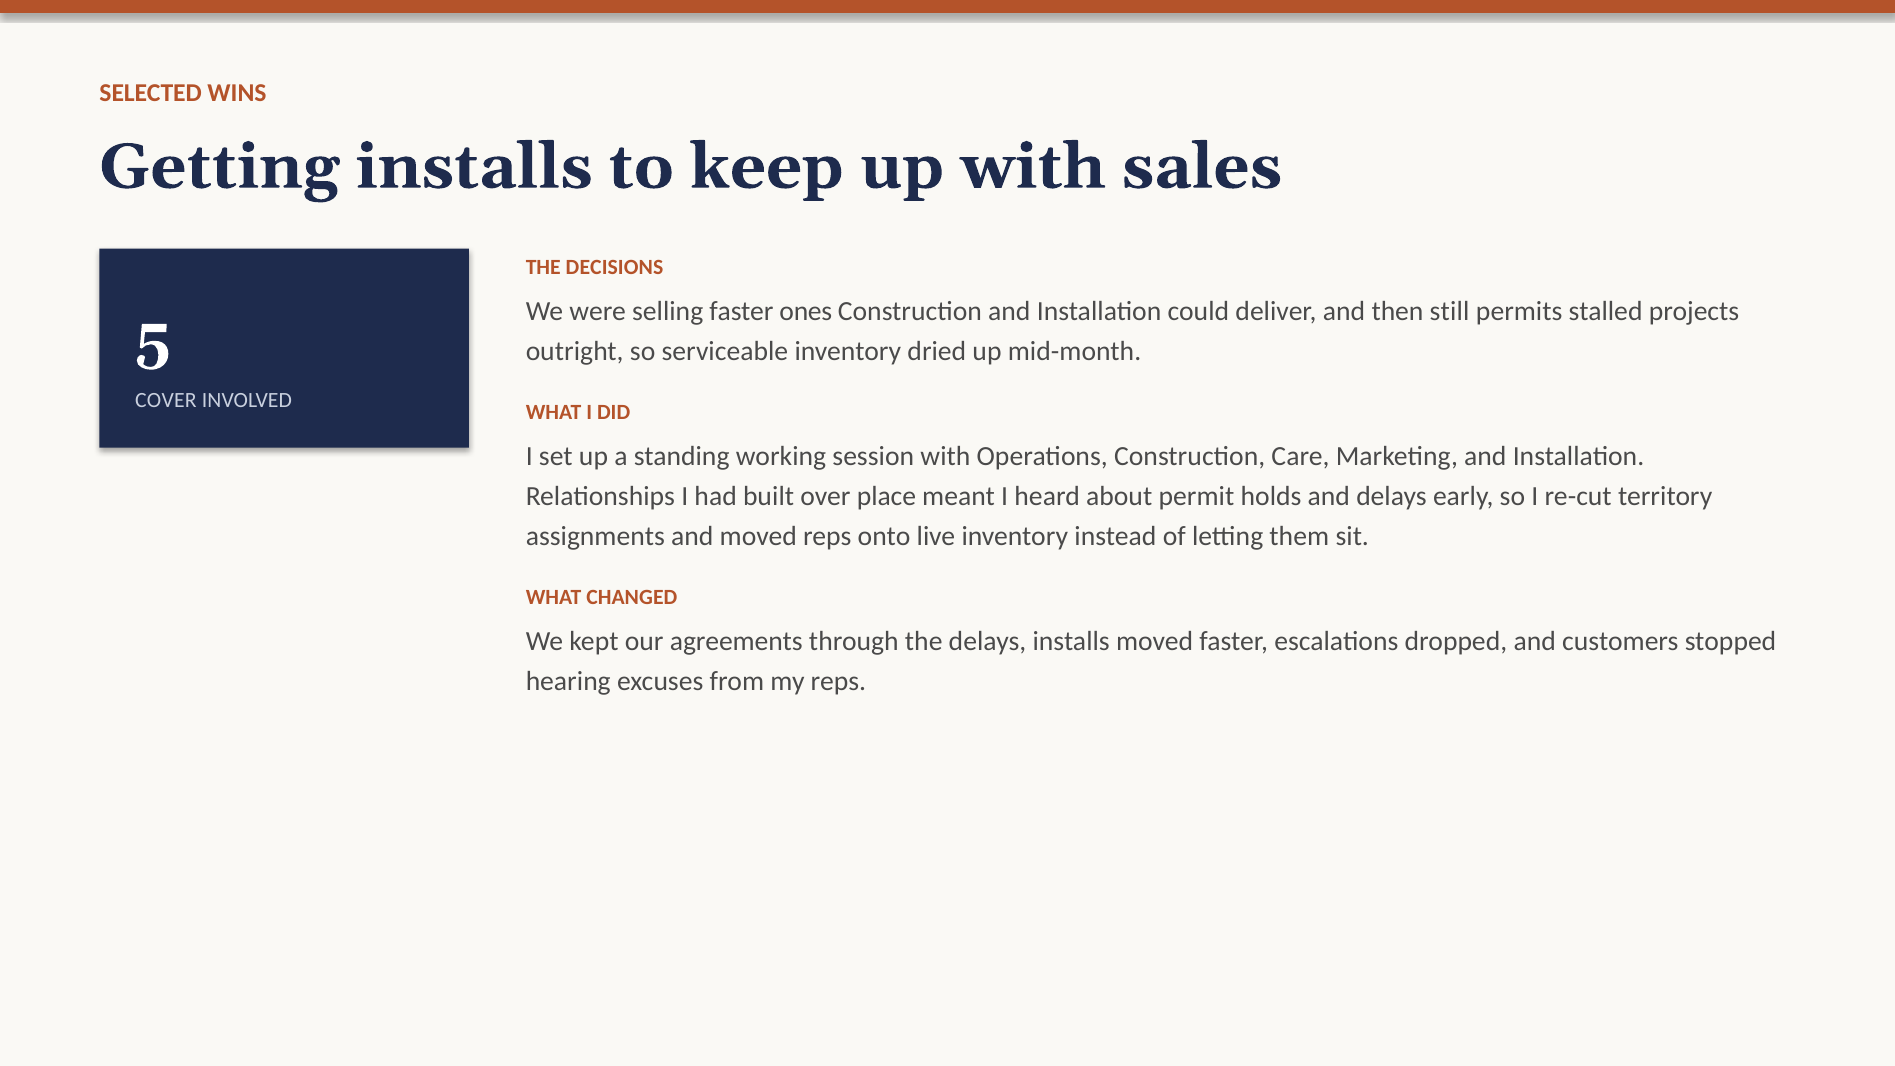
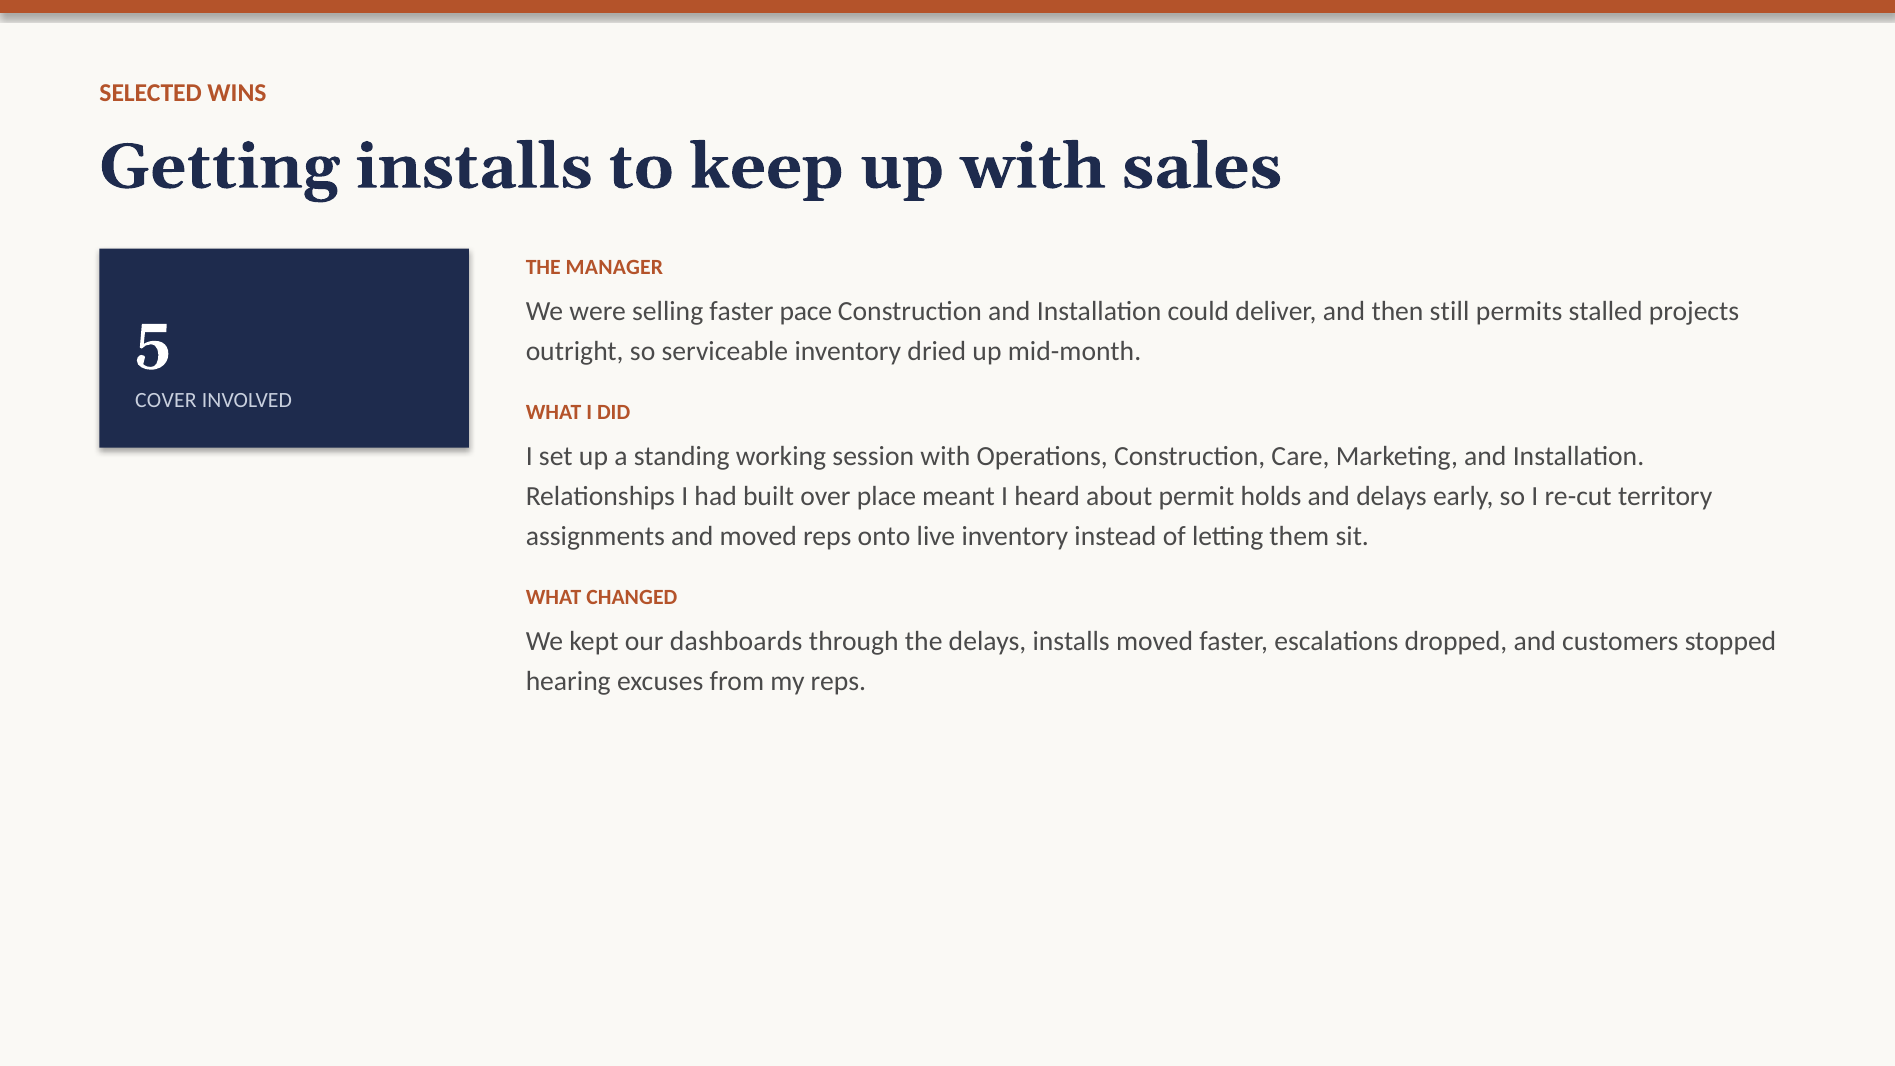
DECISIONS: DECISIONS -> MANAGER
ones: ones -> pace
agreements: agreements -> dashboards
